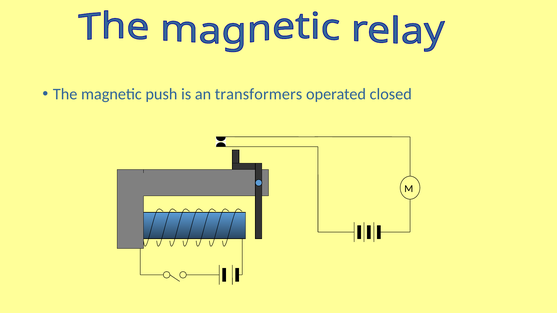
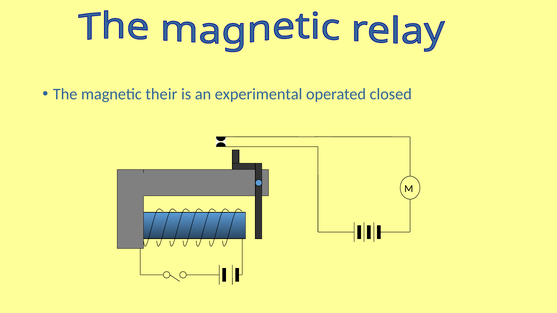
push: push -> their
transformers: transformers -> experimental
